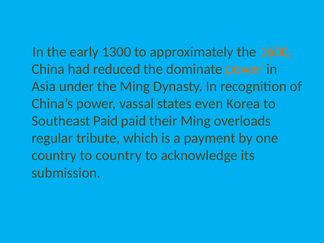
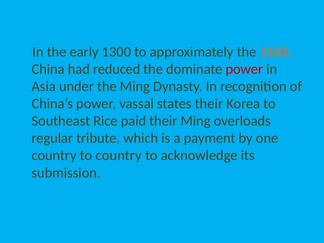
power at (244, 69) colour: orange -> red
states even: even -> their
Southeast Paid: Paid -> Rice
